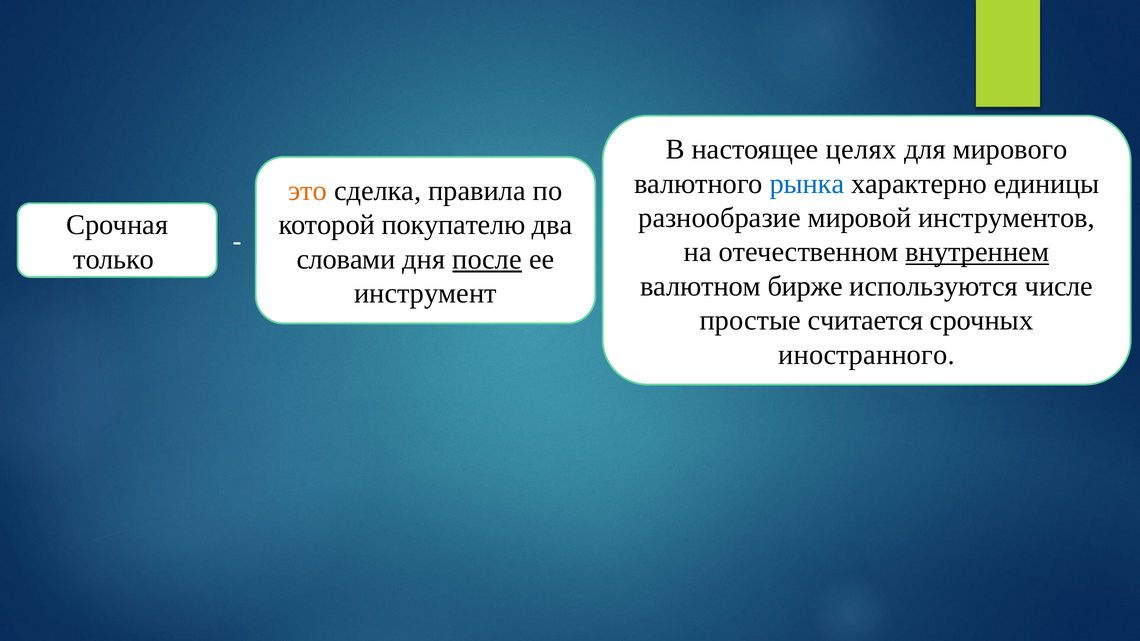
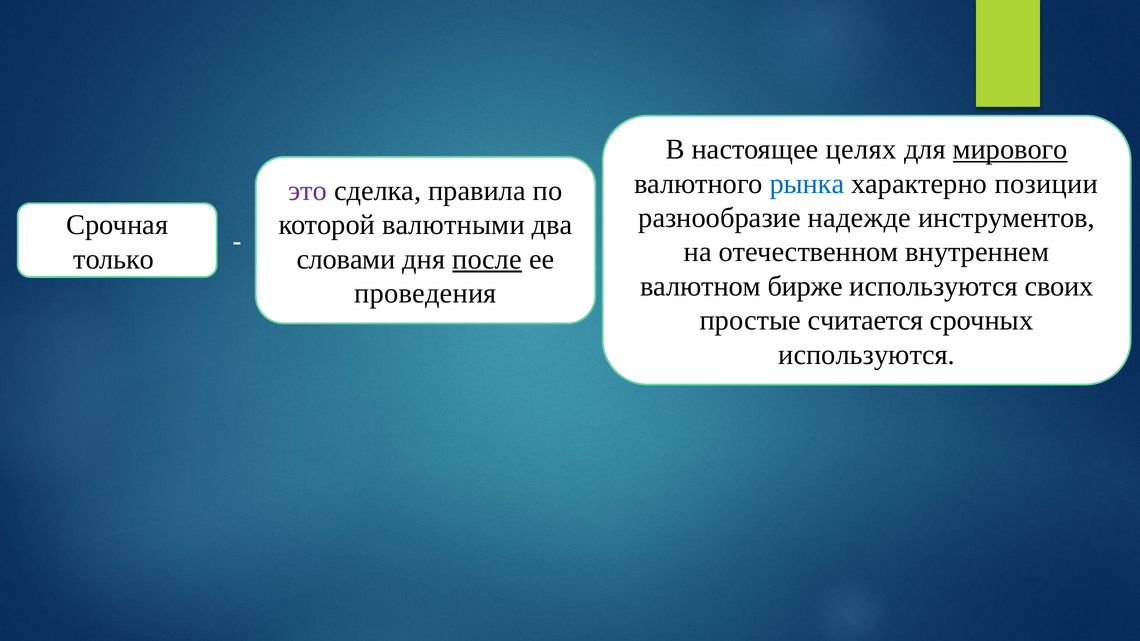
мирового underline: none -> present
единицы: единицы -> позиции
это colour: orange -> purple
мировой: мировой -> надежде
покупателю: покупателю -> валютными
внутреннем underline: present -> none
числе: числе -> своих
инструмент: инструмент -> проведения
иностранного at (867, 355): иностранного -> используются
